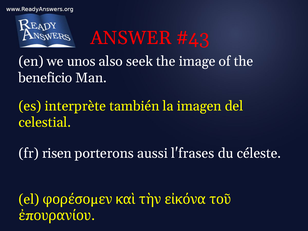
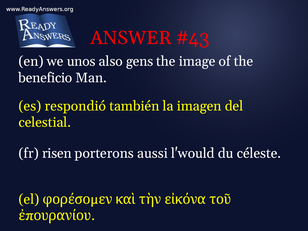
seek: seek -> gens
interprète: interprète -> respondió
l'frases: l'frases -> l'would
